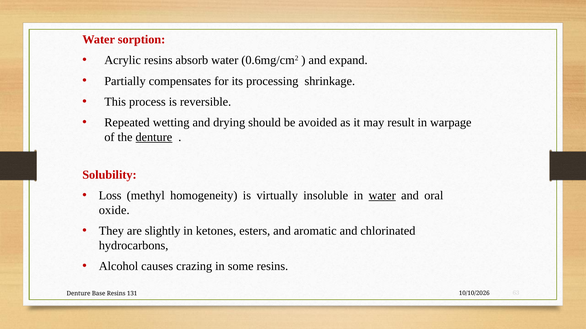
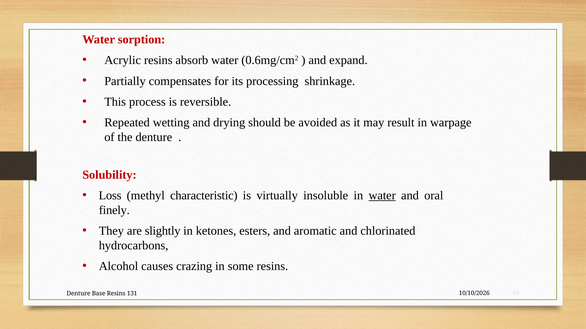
denture at (154, 137) underline: present -> none
homogeneity: homogeneity -> characteristic
oxide: oxide -> finely
